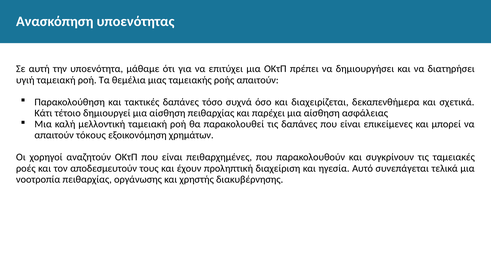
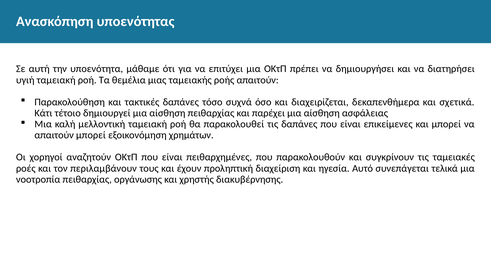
απαιτούν τόκους: τόκους -> μπορεί
αποδεσμευτούν: αποδεσμευτούν -> περιλαμβάνουν
